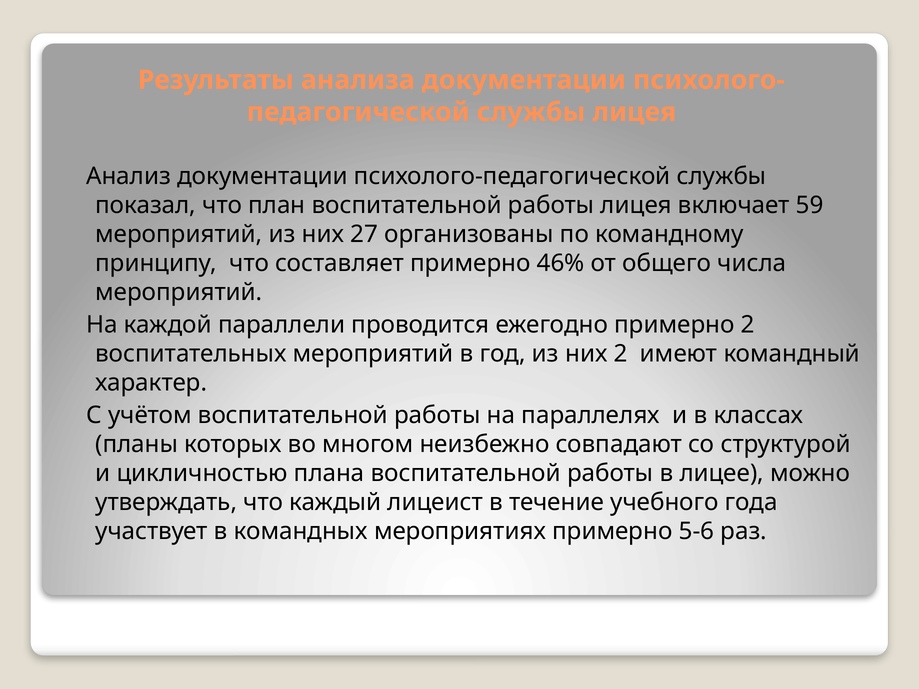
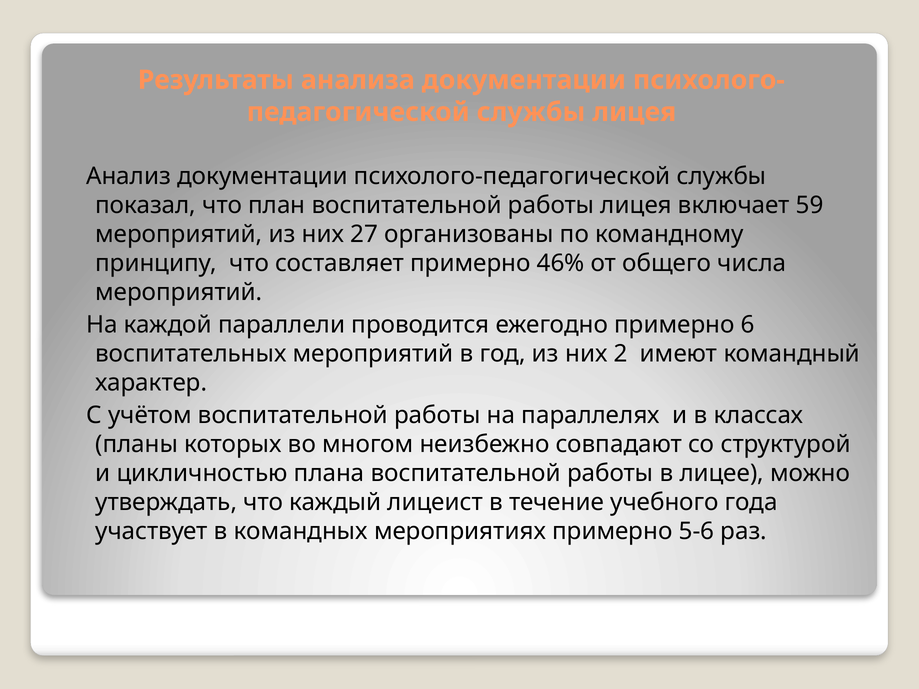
примерно 2: 2 -> 6
